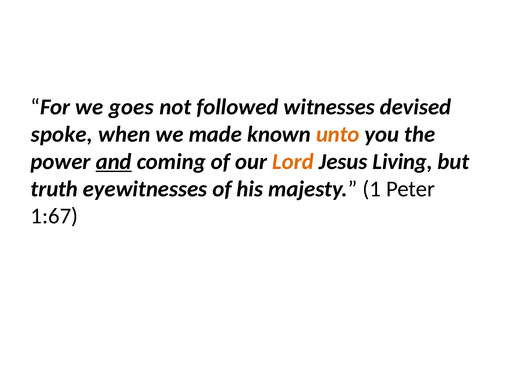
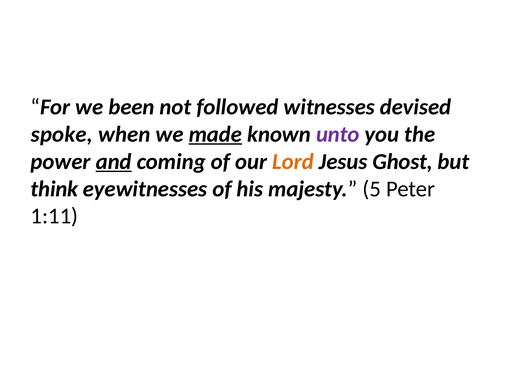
goes: goes -> been
made underline: none -> present
unto colour: orange -> purple
Living: Living -> Ghost
truth: truth -> think
1: 1 -> 5
1:67: 1:67 -> 1:11
